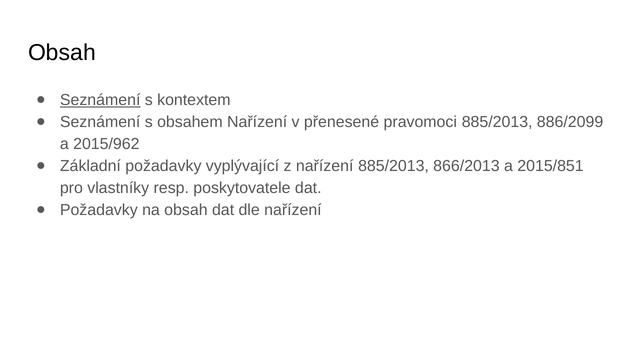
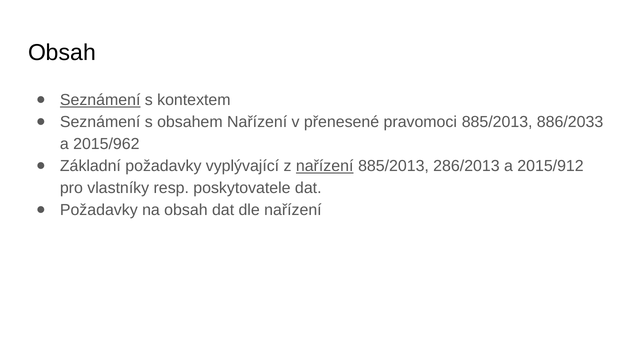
886/2099: 886/2099 -> 886/2033
nařízení at (325, 166) underline: none -> present
866/2013: 866/2013 -> 286/2013
2015/851: 2015/851 -> 2015/912
